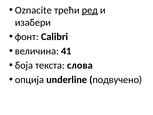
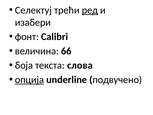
Oznacite: Oznacite -> Селектуј
41: 41 -> 66
опција underline: none -> present
